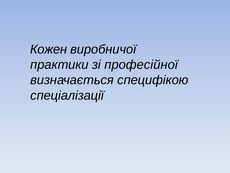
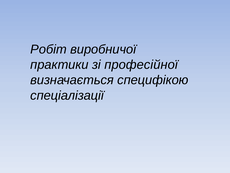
Кожен: Кожен -> Робіт
